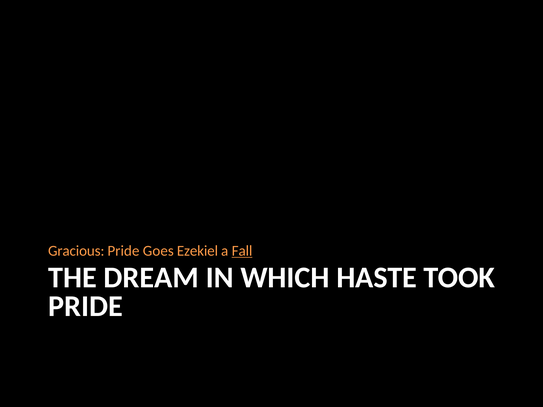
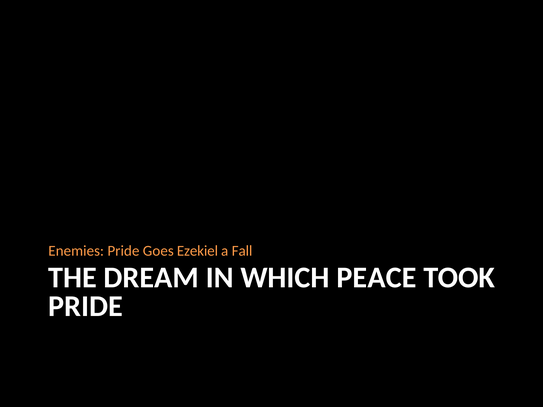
Gracious: Gracious -> Enemies
Fall underline: present -> none
HASTE: HASTE -> PEACE
